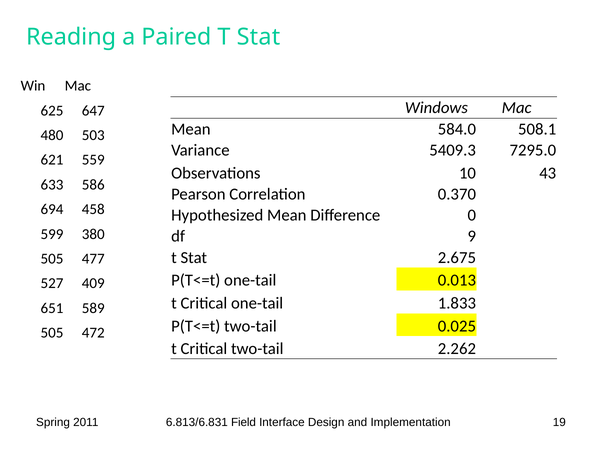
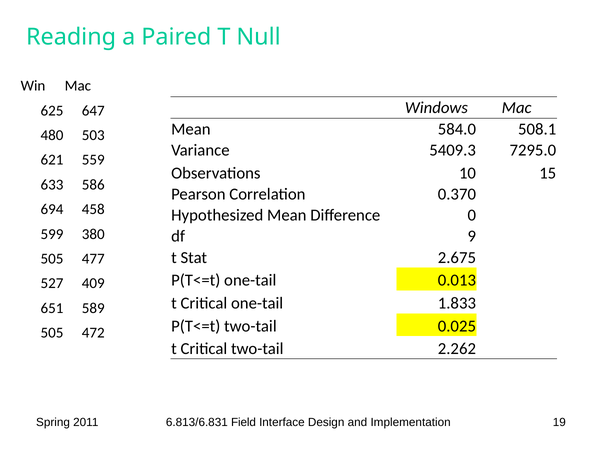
Paired T Stat: Stat -> Null
43: 43 -> 15
